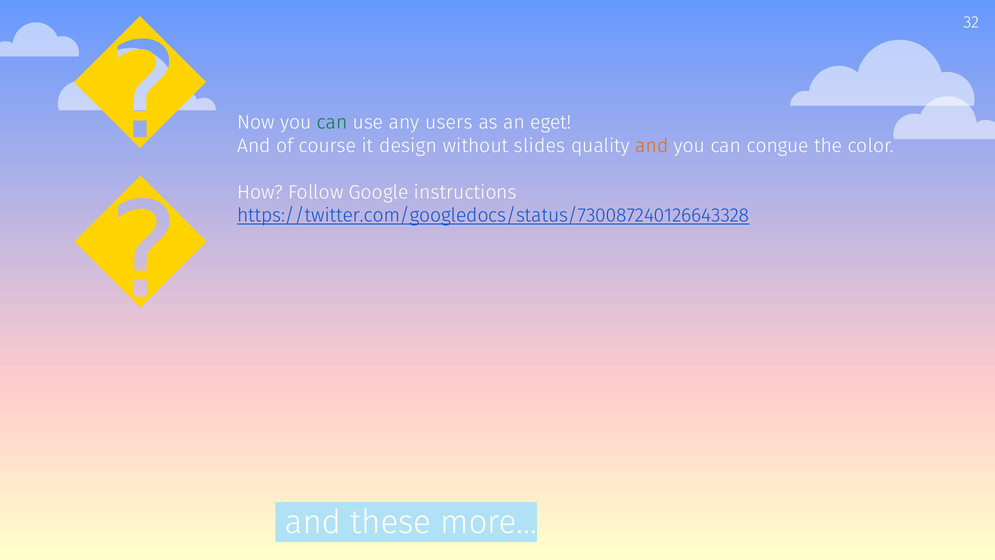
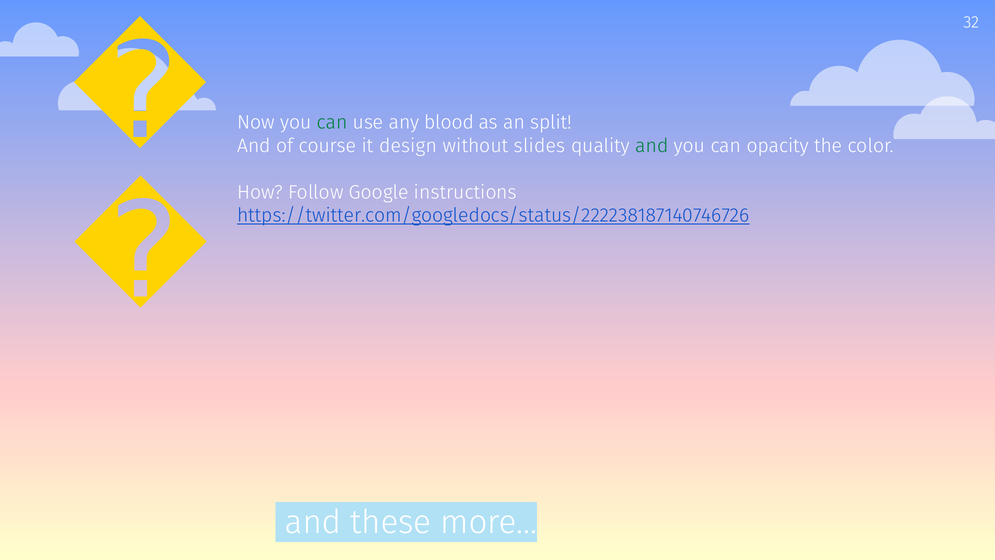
users: users -> blood
eget: eget -> split
and at (652, 146) colour: orange -> green
congue: congue -> opacity
https://twitter.com/googledocs/status/730087240126643328: https://twitter.com/googledocs/status/730087240126643328 -> https://twitter.com/googledocs/status/222238187140746726
